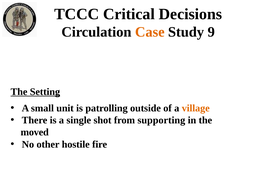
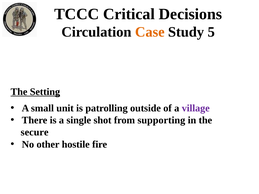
9: 9 -> 5
village colour: orange -> purple
moved: moved -> secure
